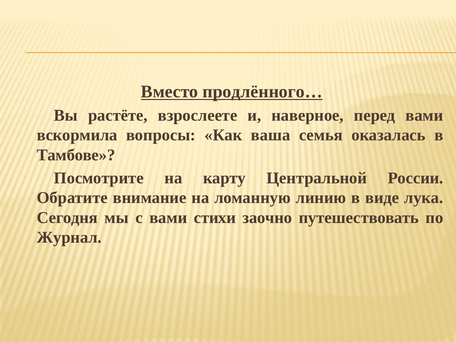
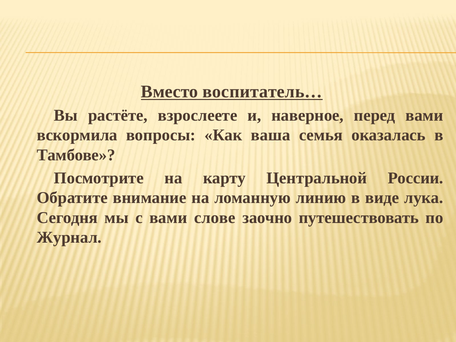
продлённого…: продлённого… -> воспитатель…
стихи: стихи -> слове
